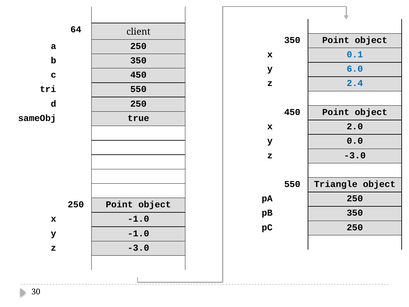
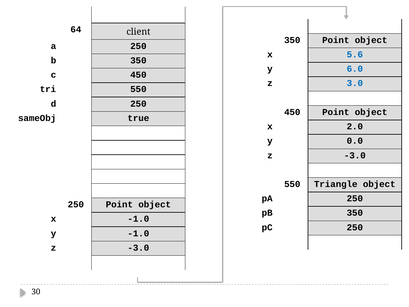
0.1: 0.1 -> 5.6
2.4: 2.4 -> 3.0
